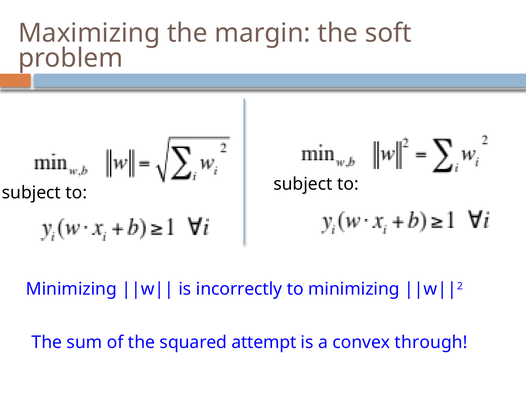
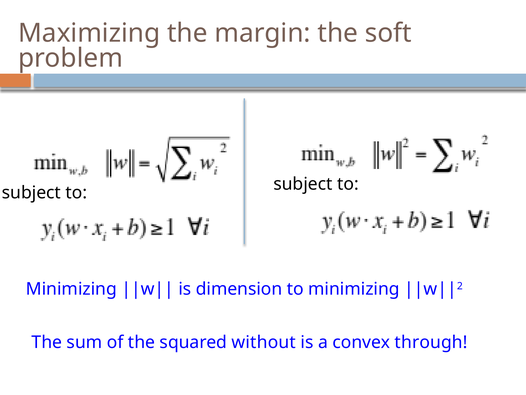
incorrectly: incorrectly -> dimension
attempt: attempt -> without
